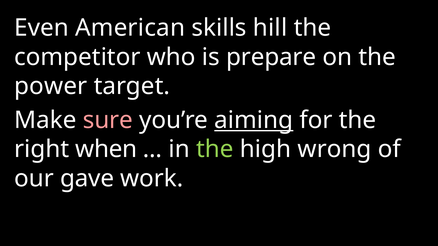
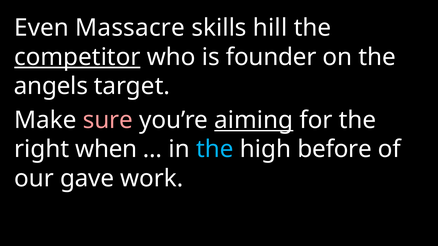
American: American -> Massacre
competitor underline: none -> present
prepare: prepare -> founder
power: power -> angels
the at (215, 150) colour: light green -> light blue
wrong: wrong -> before
